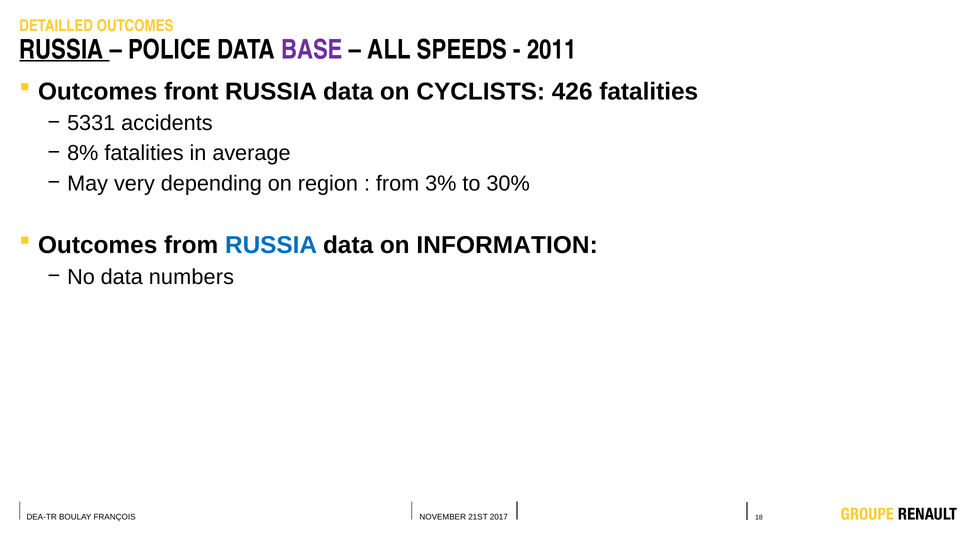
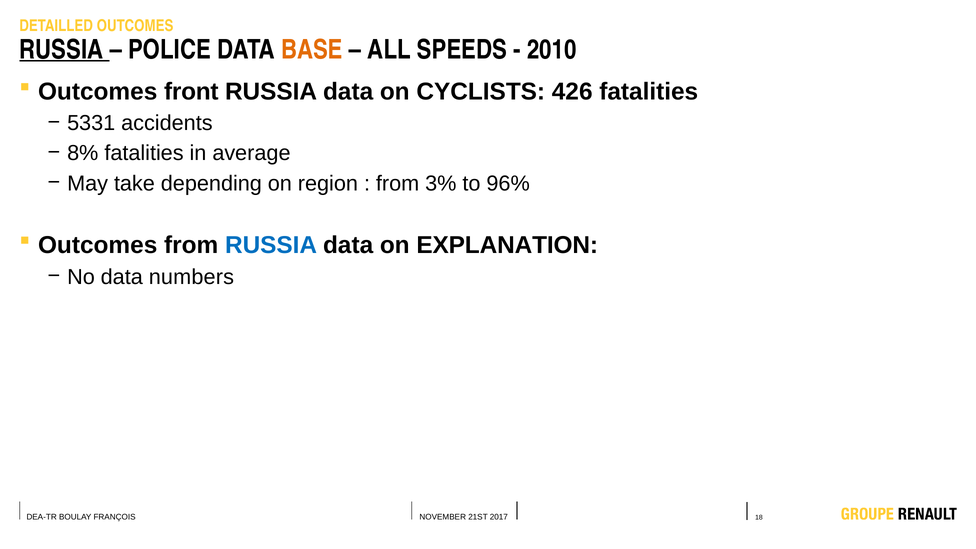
BASE colour: purple -> orange
2011: 2011 -> 2010
very: very -> take
30%: 30% -> 96%
INFORMATION: INFORMATION -> EXPLANATION
